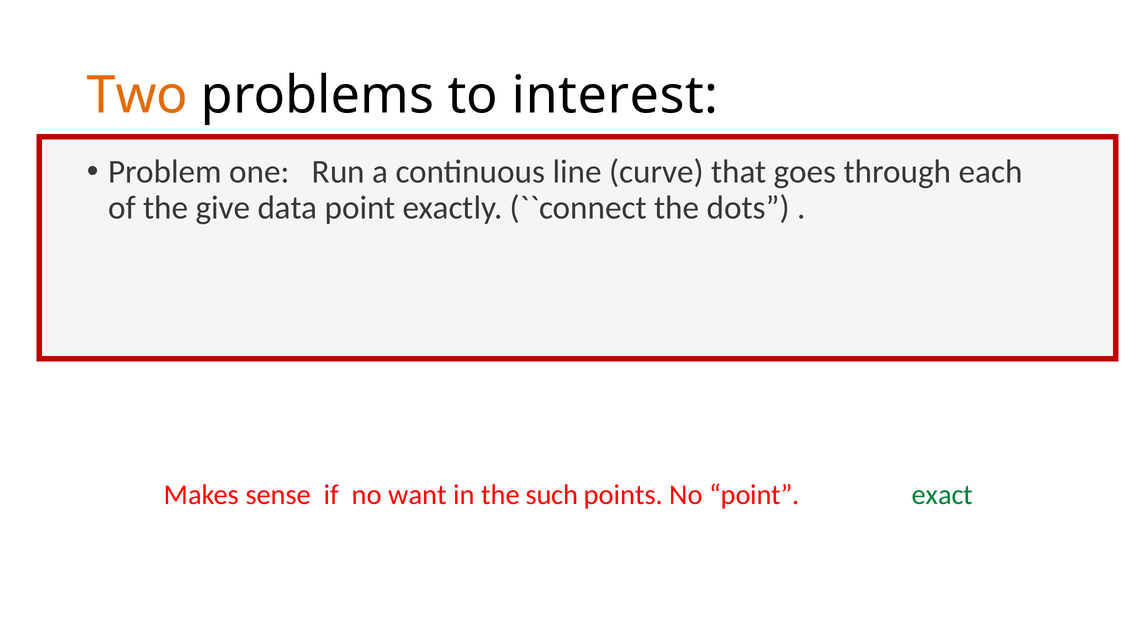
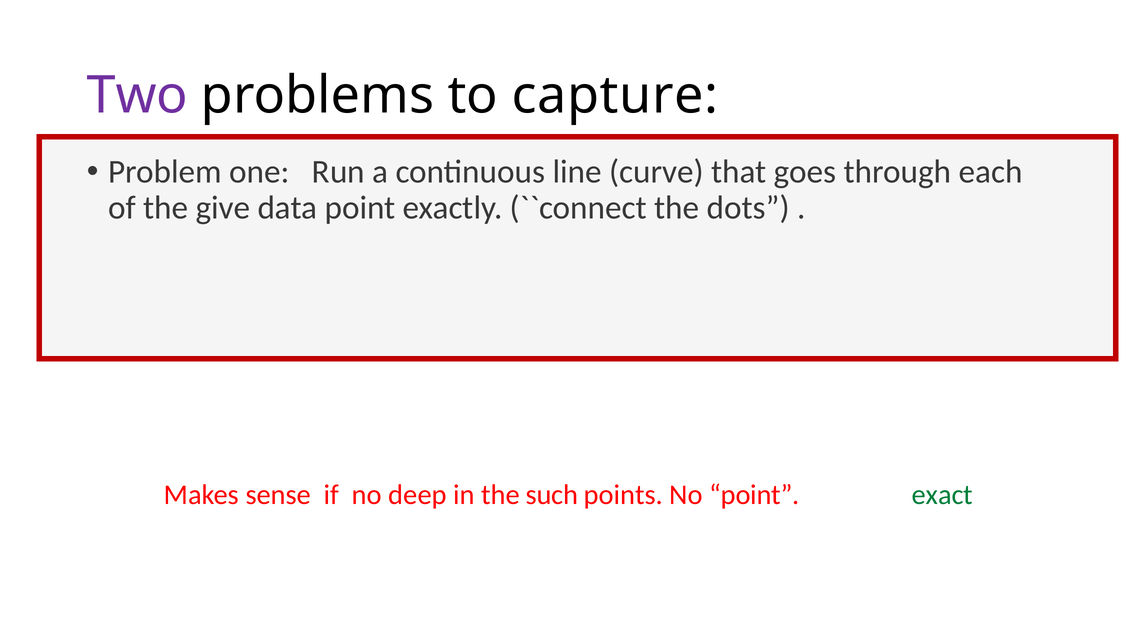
Two at (137, 96) colour: orange -> purple
interest: interest -> capture
want: want -> deep
